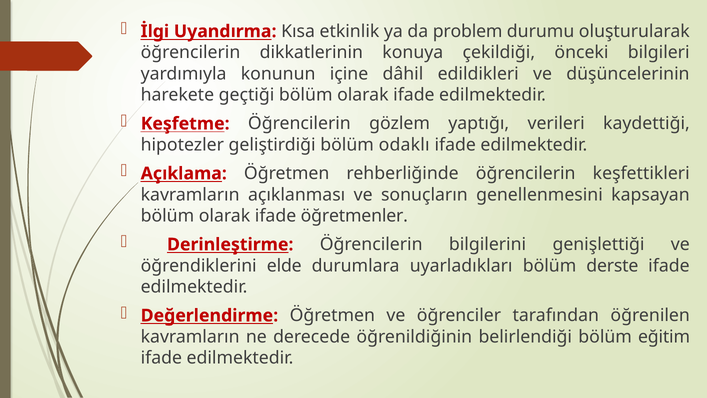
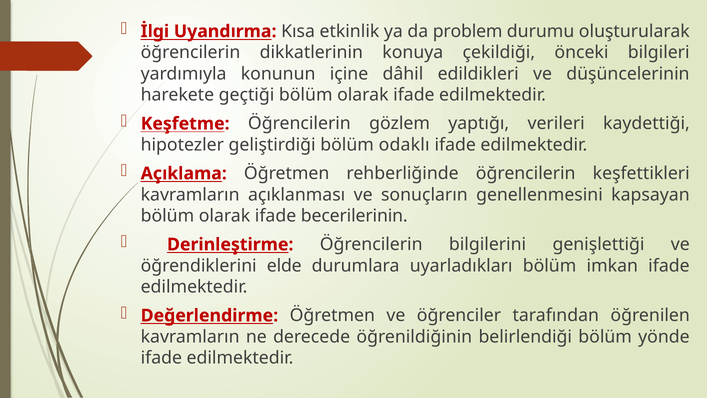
öğretmenler: öğretmenler -> becerilerinin
derste: derste -> imkan
eğitim: eğitim -> yönde
